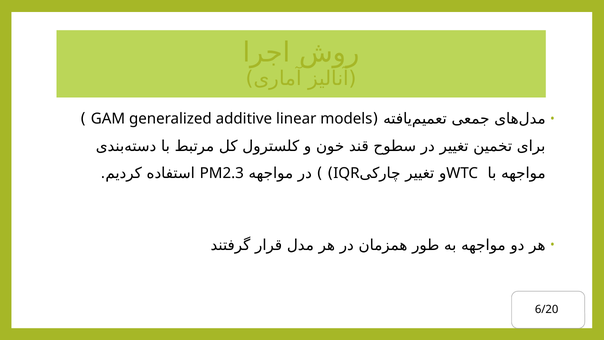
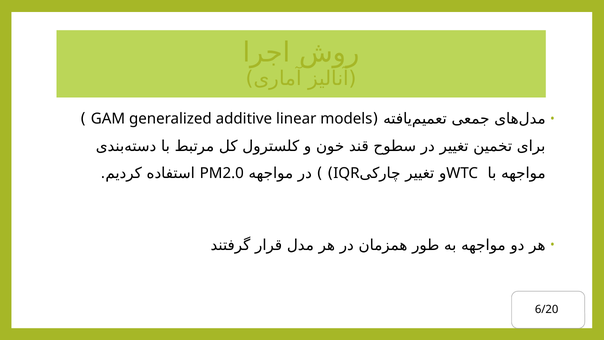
PM2.3: PM2.3 -> PM2.0
